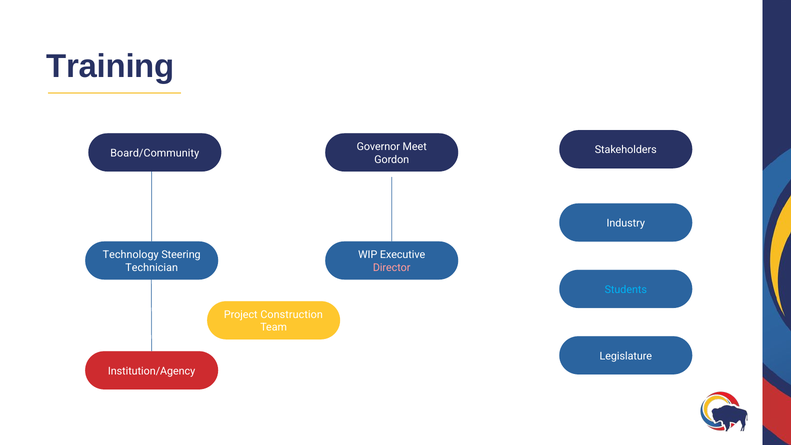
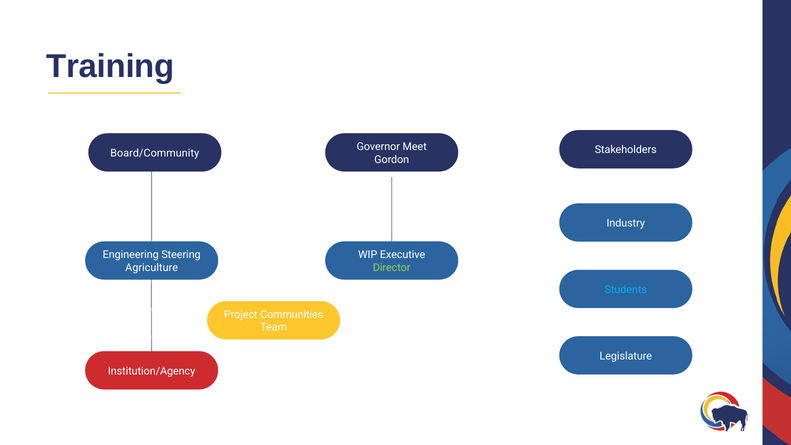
Technology: Technology -> Engineering
Technician: Technician -> Agriculture
Director colour: pink -> light green
Construction: Construction -> Communities
